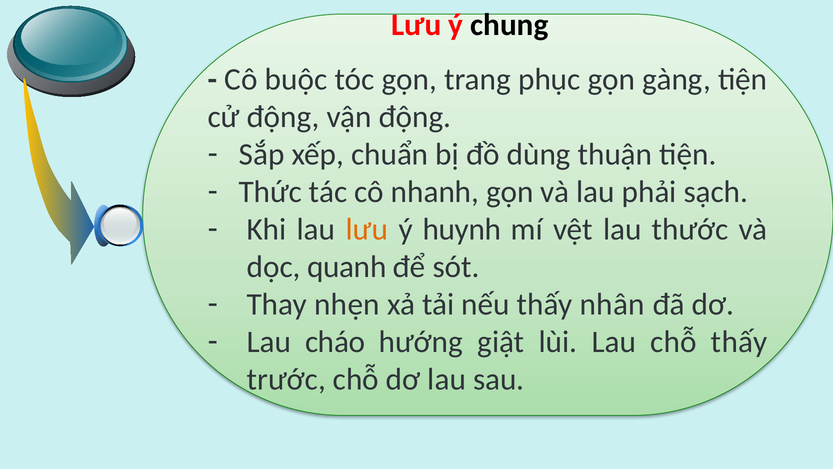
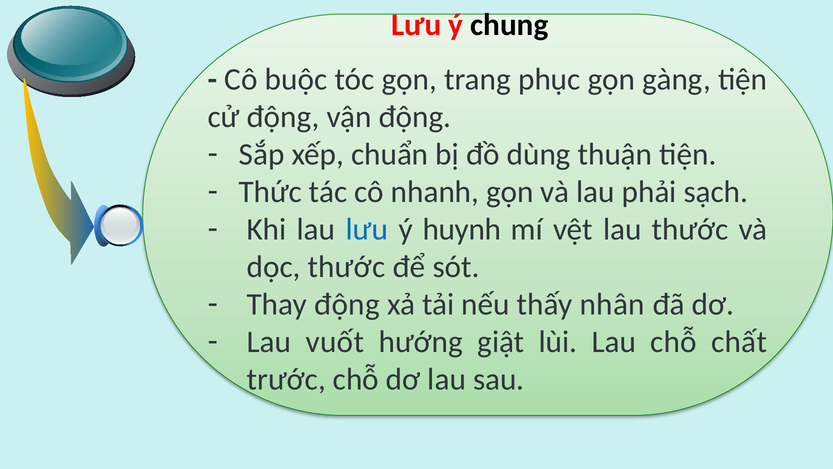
lưu at (367, 229) colour: orange -> blue
dọc quanh: quanh -> thước
Thay nhẹn: nhẹn -> động
cháo: cháo -> vuốt
chỗ thấy: thấy -> chất
